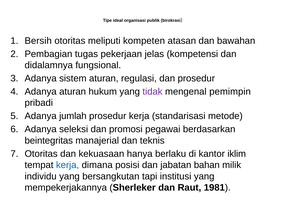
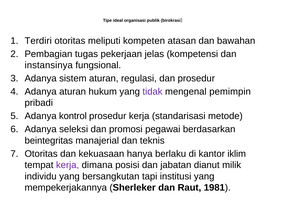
Bersih: Bersih -> Terdiri
didalamnya: didalamnya -> instansinya
jumlah: jumlah -> kontrol
kerja at (68, 165) colour: blue -> purple
bahan: bahan -> dianut
